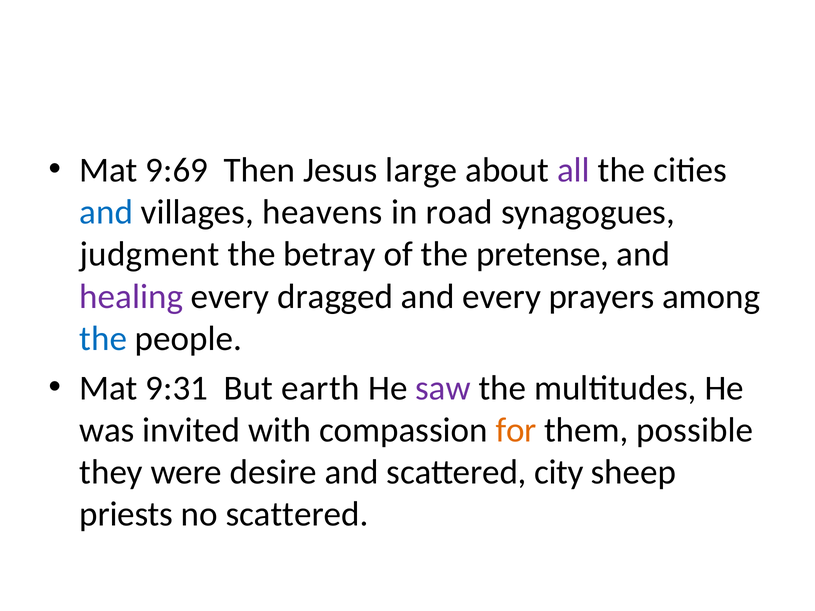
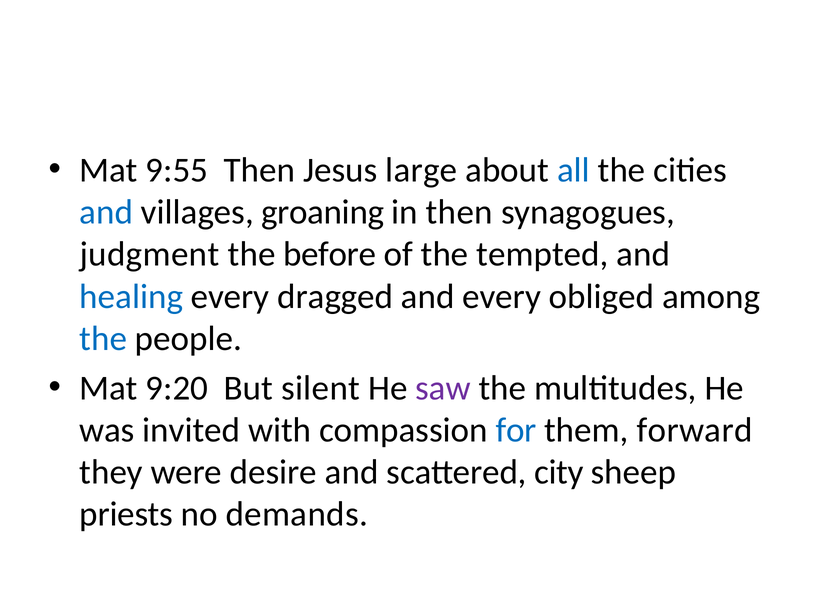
9:69: 9:69 -> 9:55
all colour: purple -> blue
heavens: heavens -> groaning
in road: road -> then
betray: betray -> before
pretense: pretense -> tempted
healing colour: purple -> blue
prayers: prayers -> obliged
9:31: 9:31 -> 9:20
earth: earth -> silent
for colour: orange -> blue
possible: possible -> forward
no scattered: scattered -> demands
